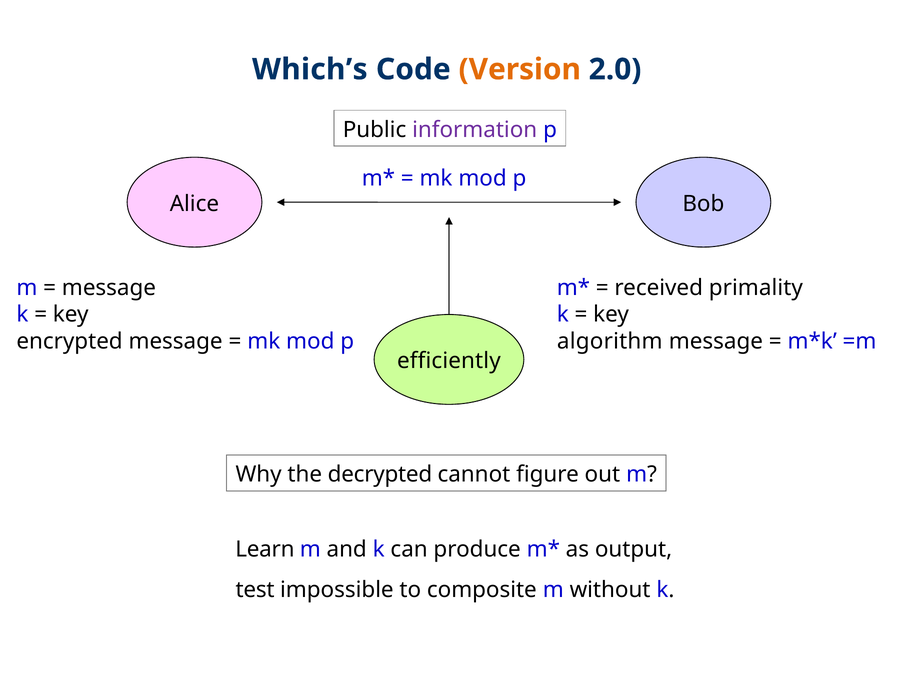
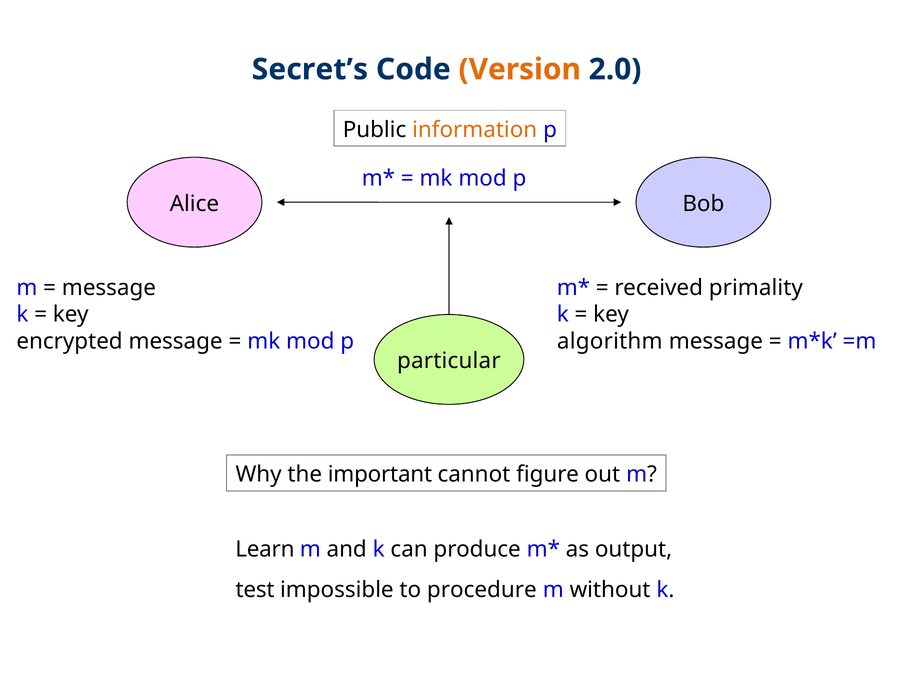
Which’s: Which’s -> Secret’s
information colour: purple -> orange
efficiently: efficiently -> particular
decrypted: decrypted -> important
composite: composite -> procedure
